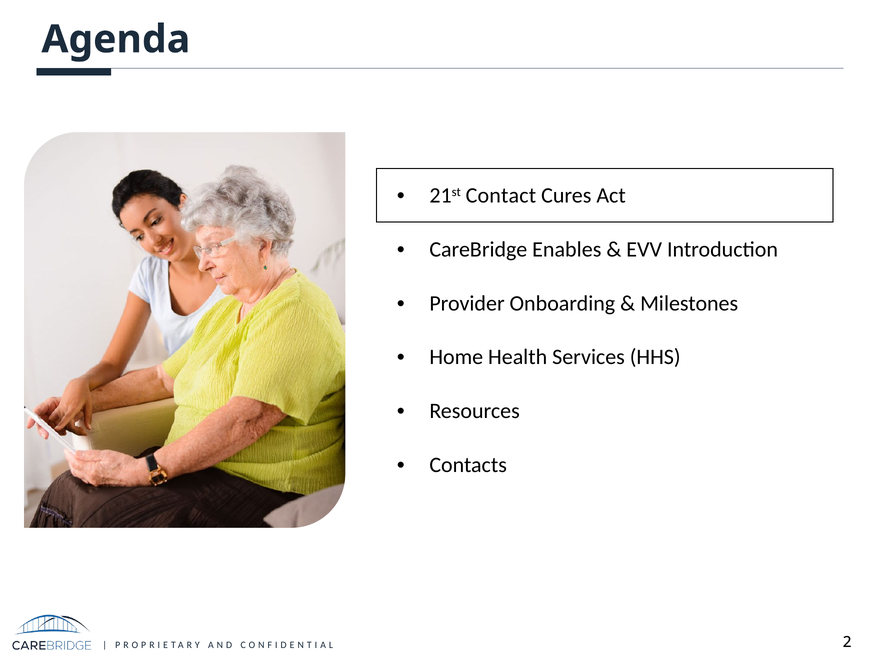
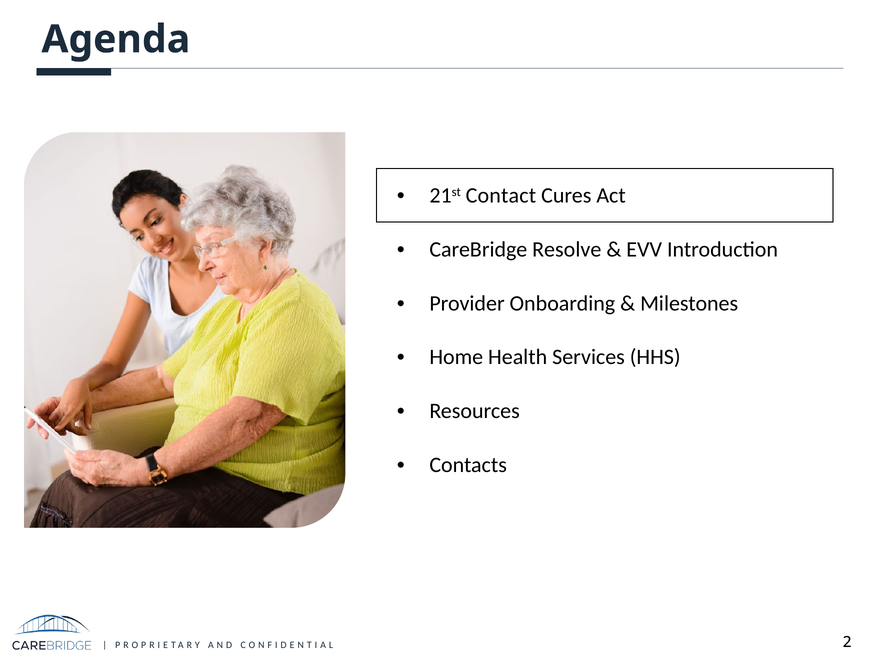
Enables: Enables -> Resolve
